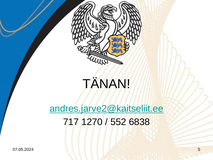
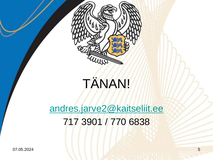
1270: 1270 -> 3901
552: 552 -> 770
